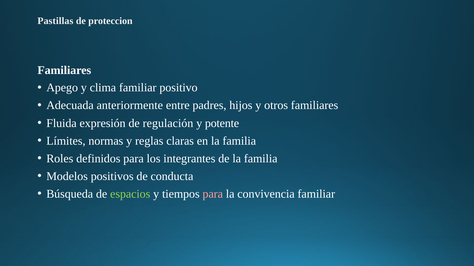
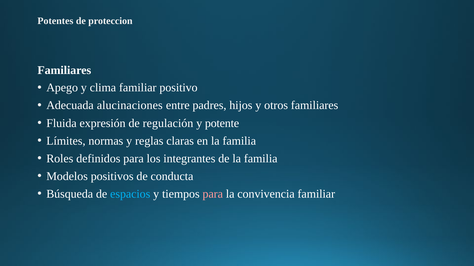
Pastillas: Pastillas -> Potentes
anteriormente: anteriormente -> alucinaciones
espacios colour: light green -> light blue
